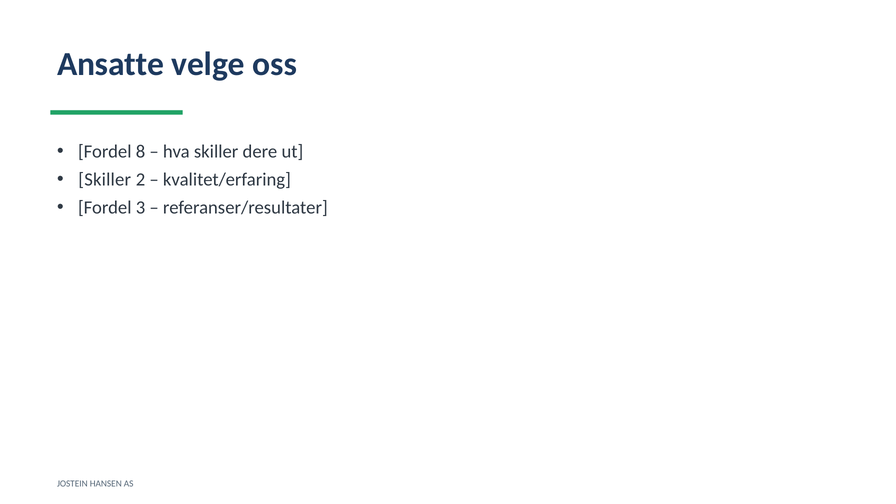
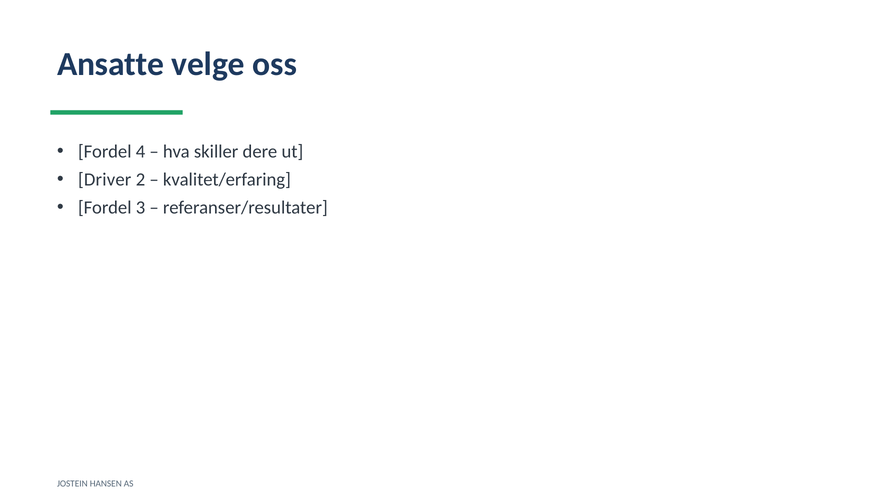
8: 8 -> 4
Skiller at (105, 180): Skiller -> Driver
